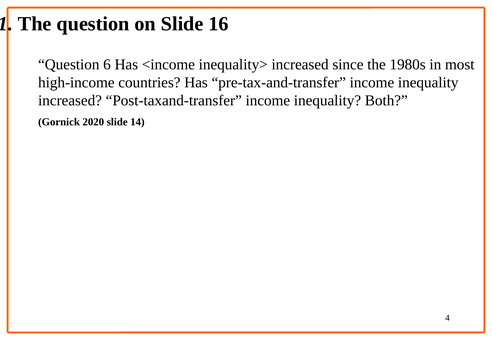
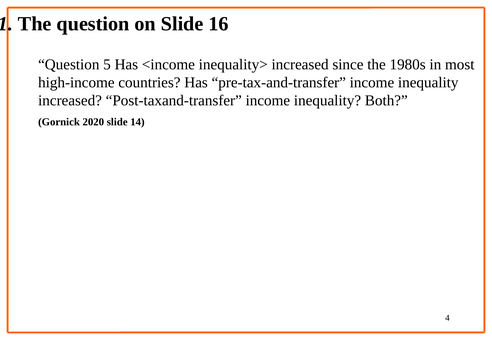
6: 6 -> 5
